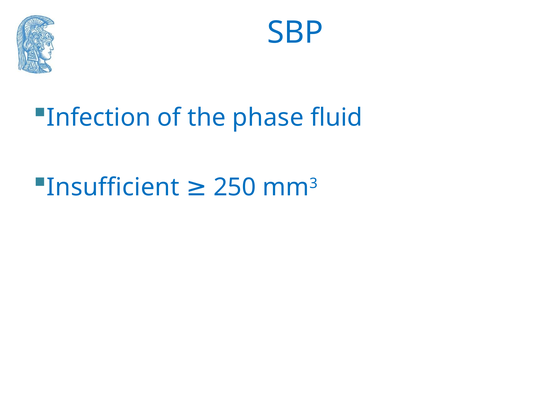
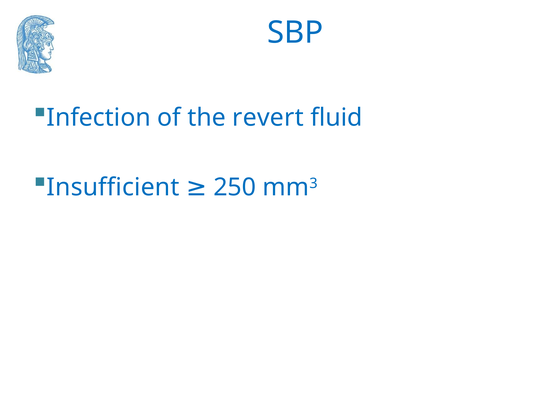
phase: phase -> revert
